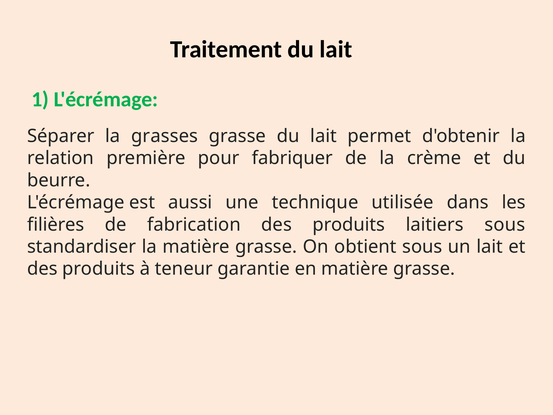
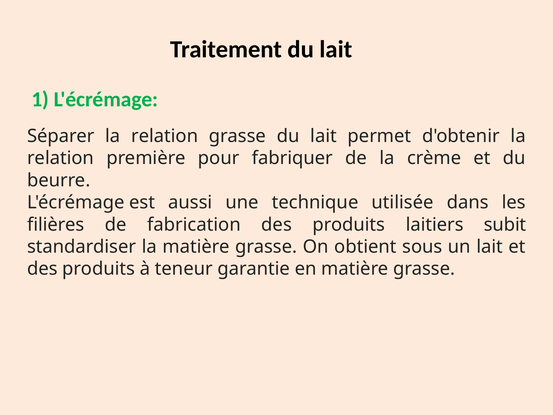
Séparer la grasses: grasses -> relation
laitiers sous: sous -> subit
